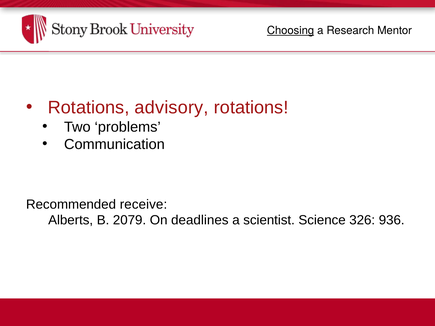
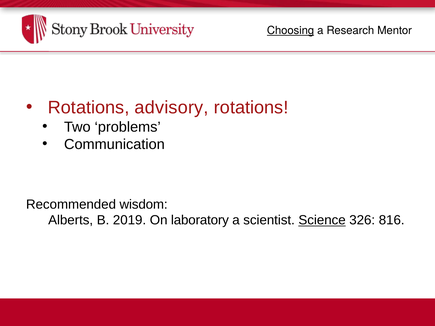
receive: receive -> wisdom
2079: 2079 -> 2019
deadlines: deadlines -> laboratory
Science underline: none -> present
936: 936 -> 816
